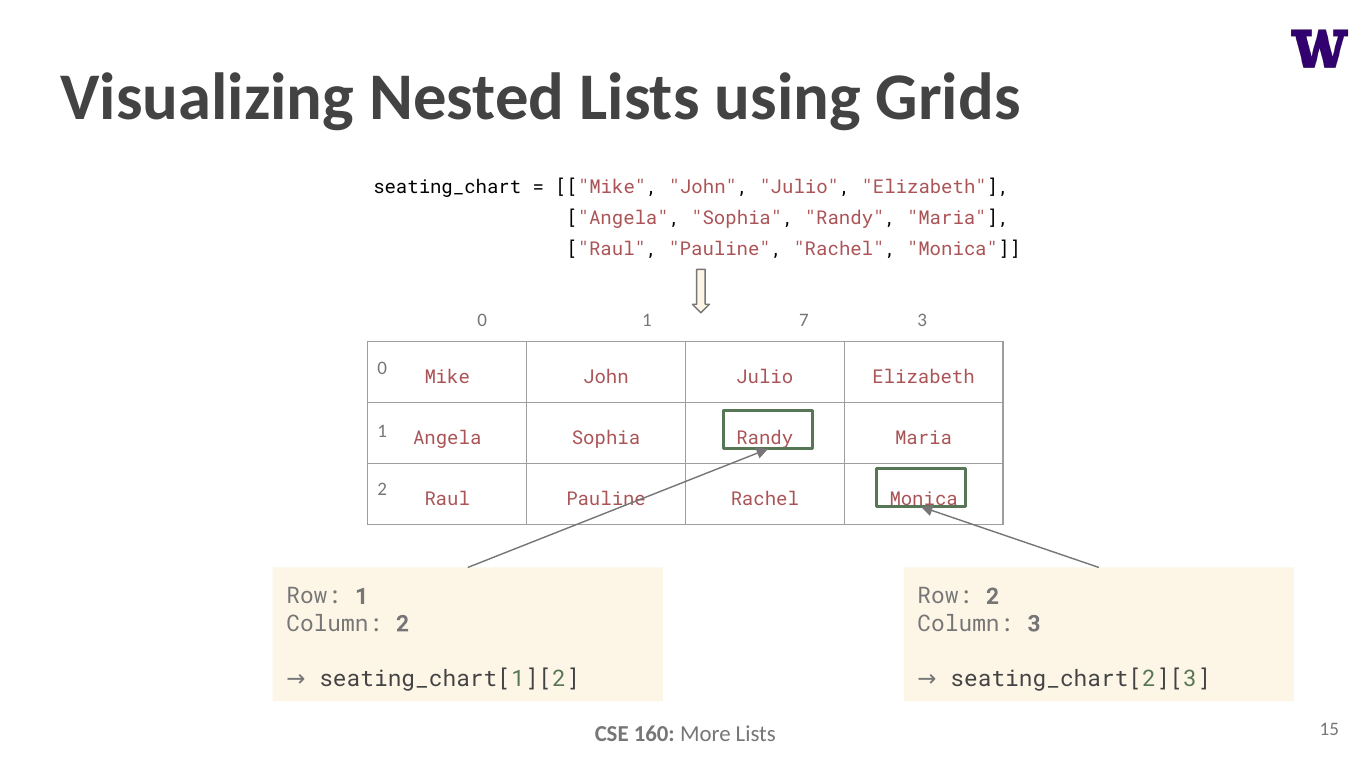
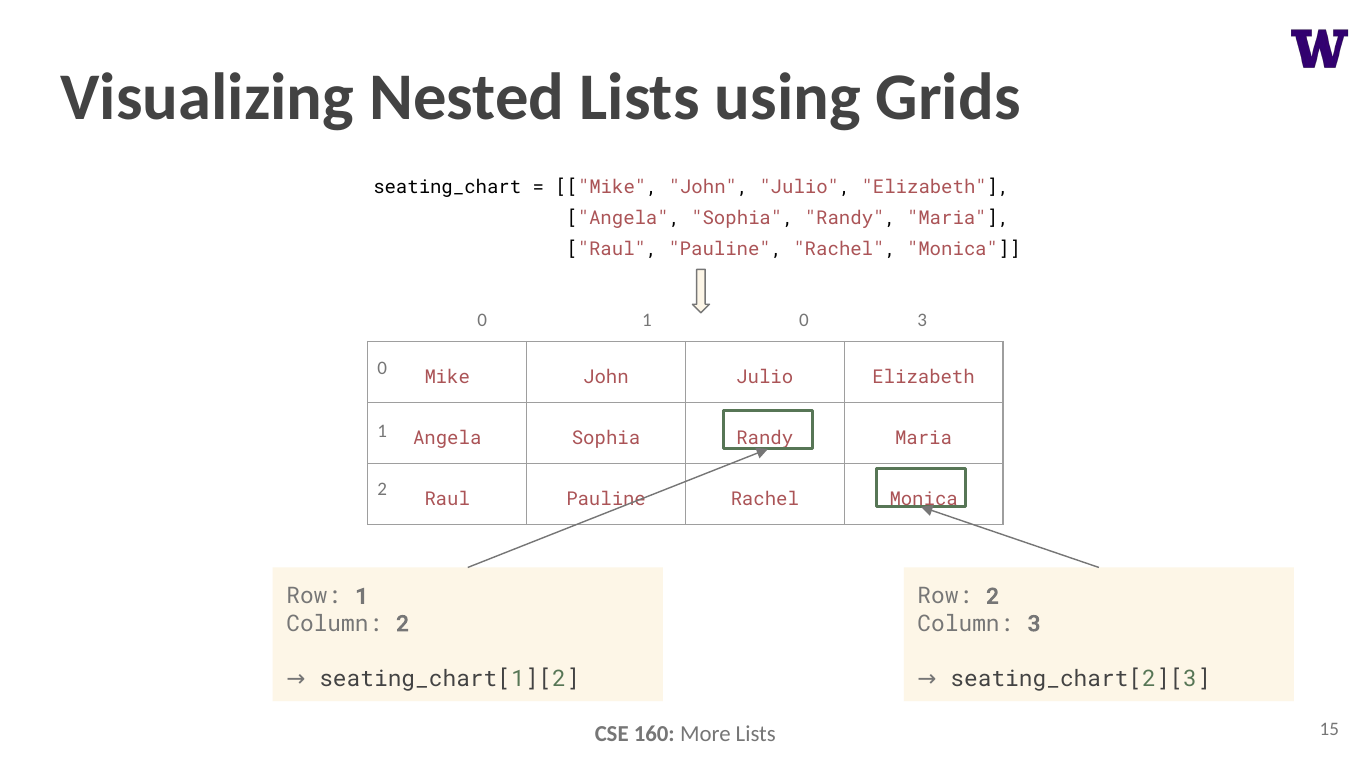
1 7: 7 -> 0
